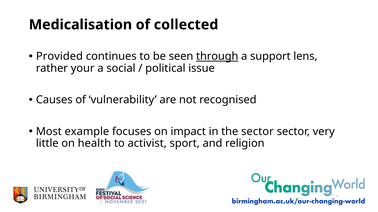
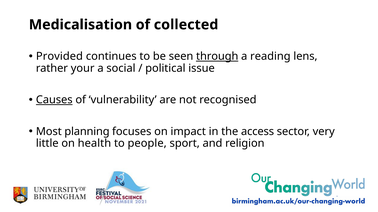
support: support -> reading
Causes underline: none -> present
example: example -> planning
the sector: sector -> access
activist: activist -> people
